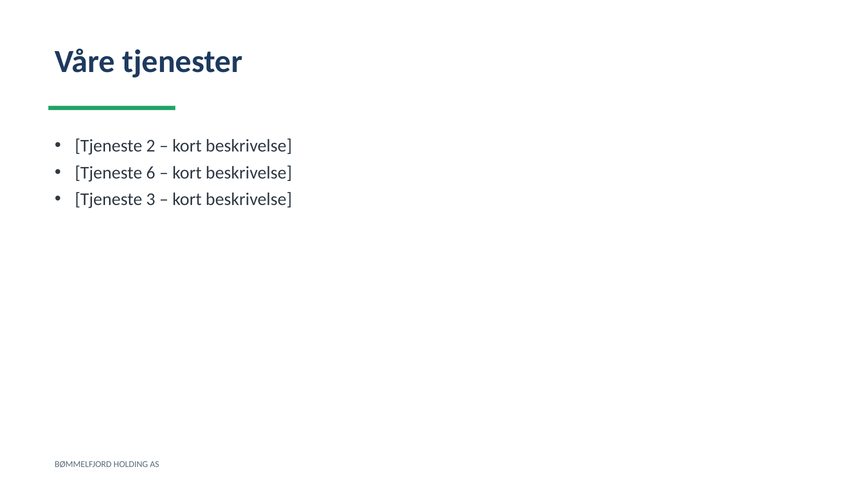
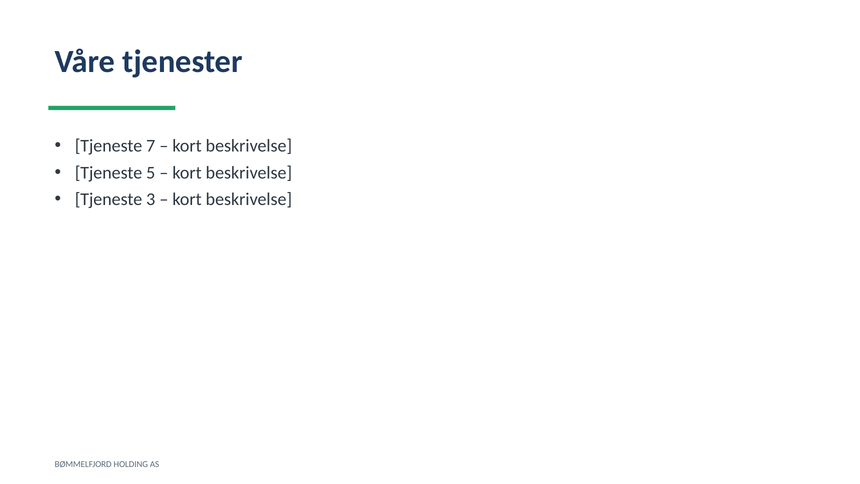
2: 2 -> 7
6: 6 -> 5
